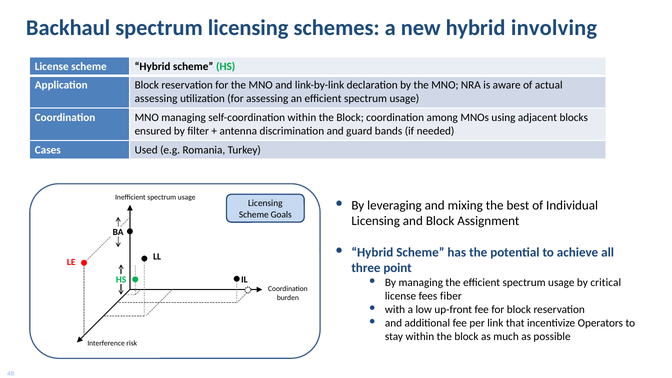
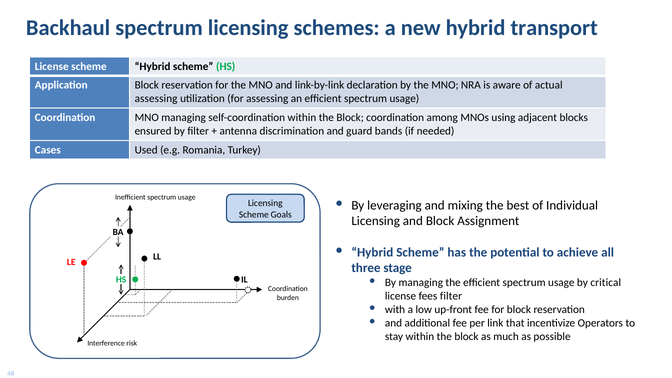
involving: involving -> transport
point: point -> stage
fees fiber: fiber -> filter
